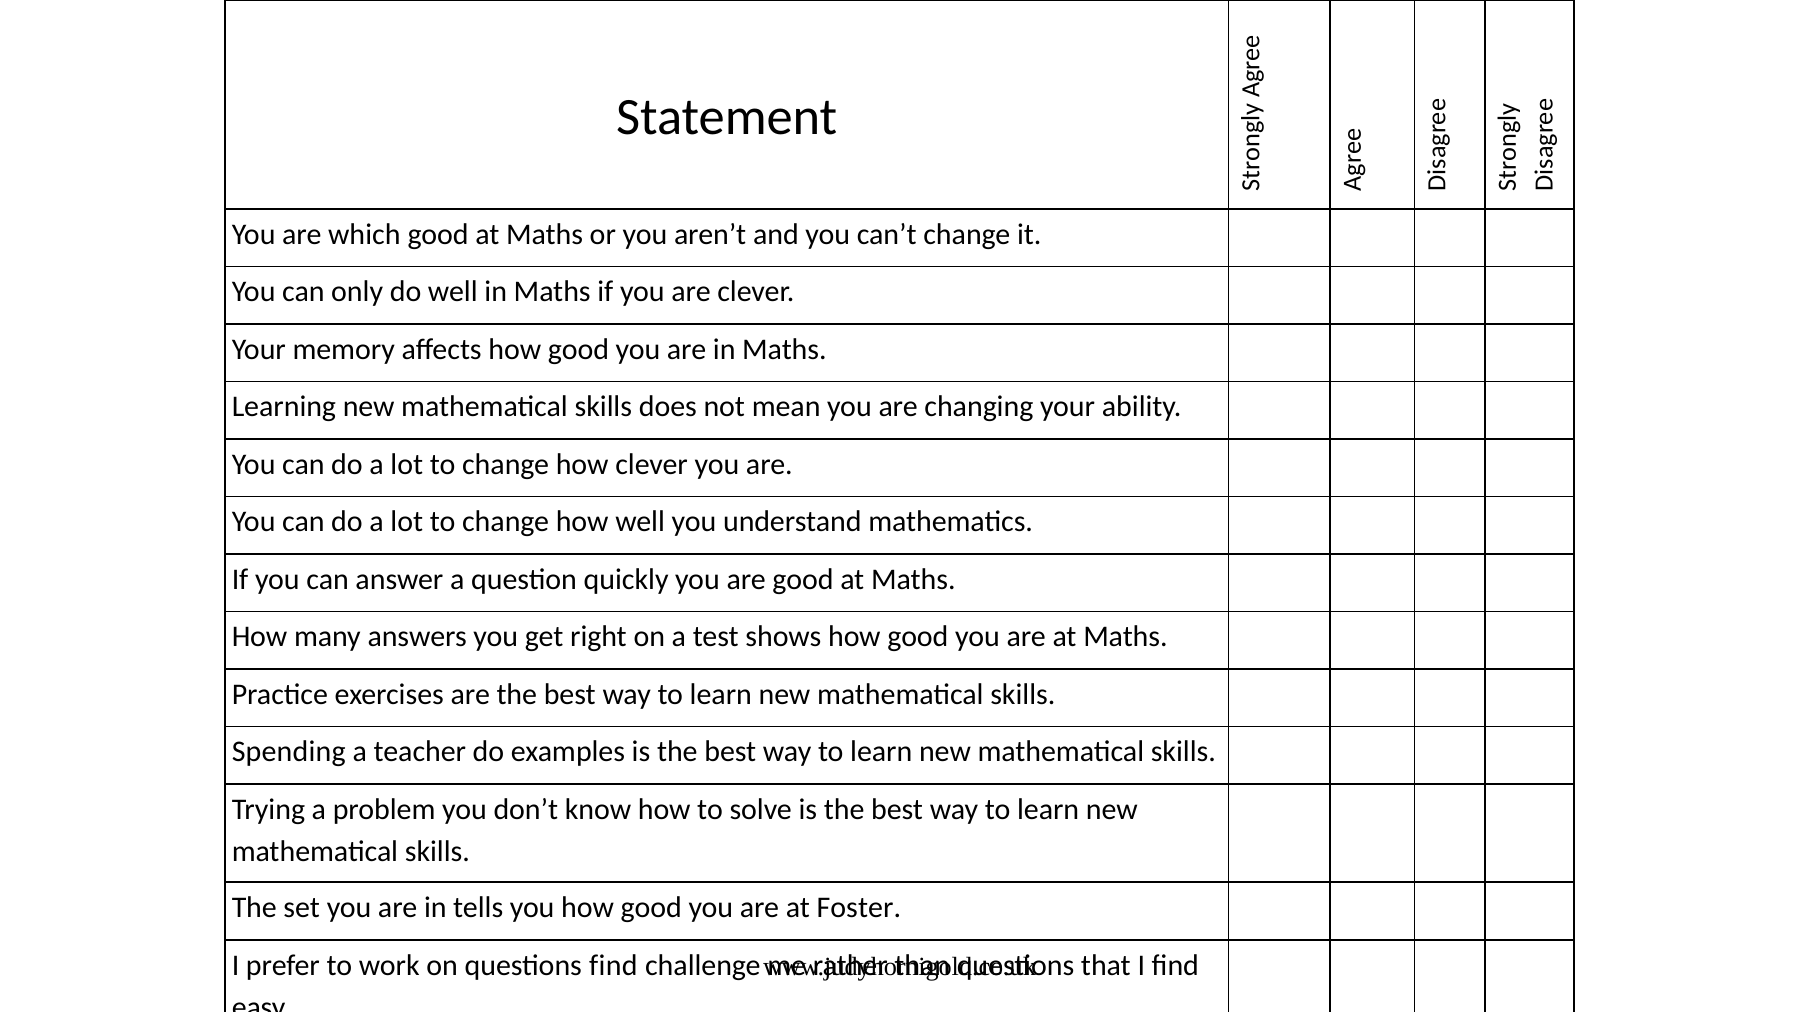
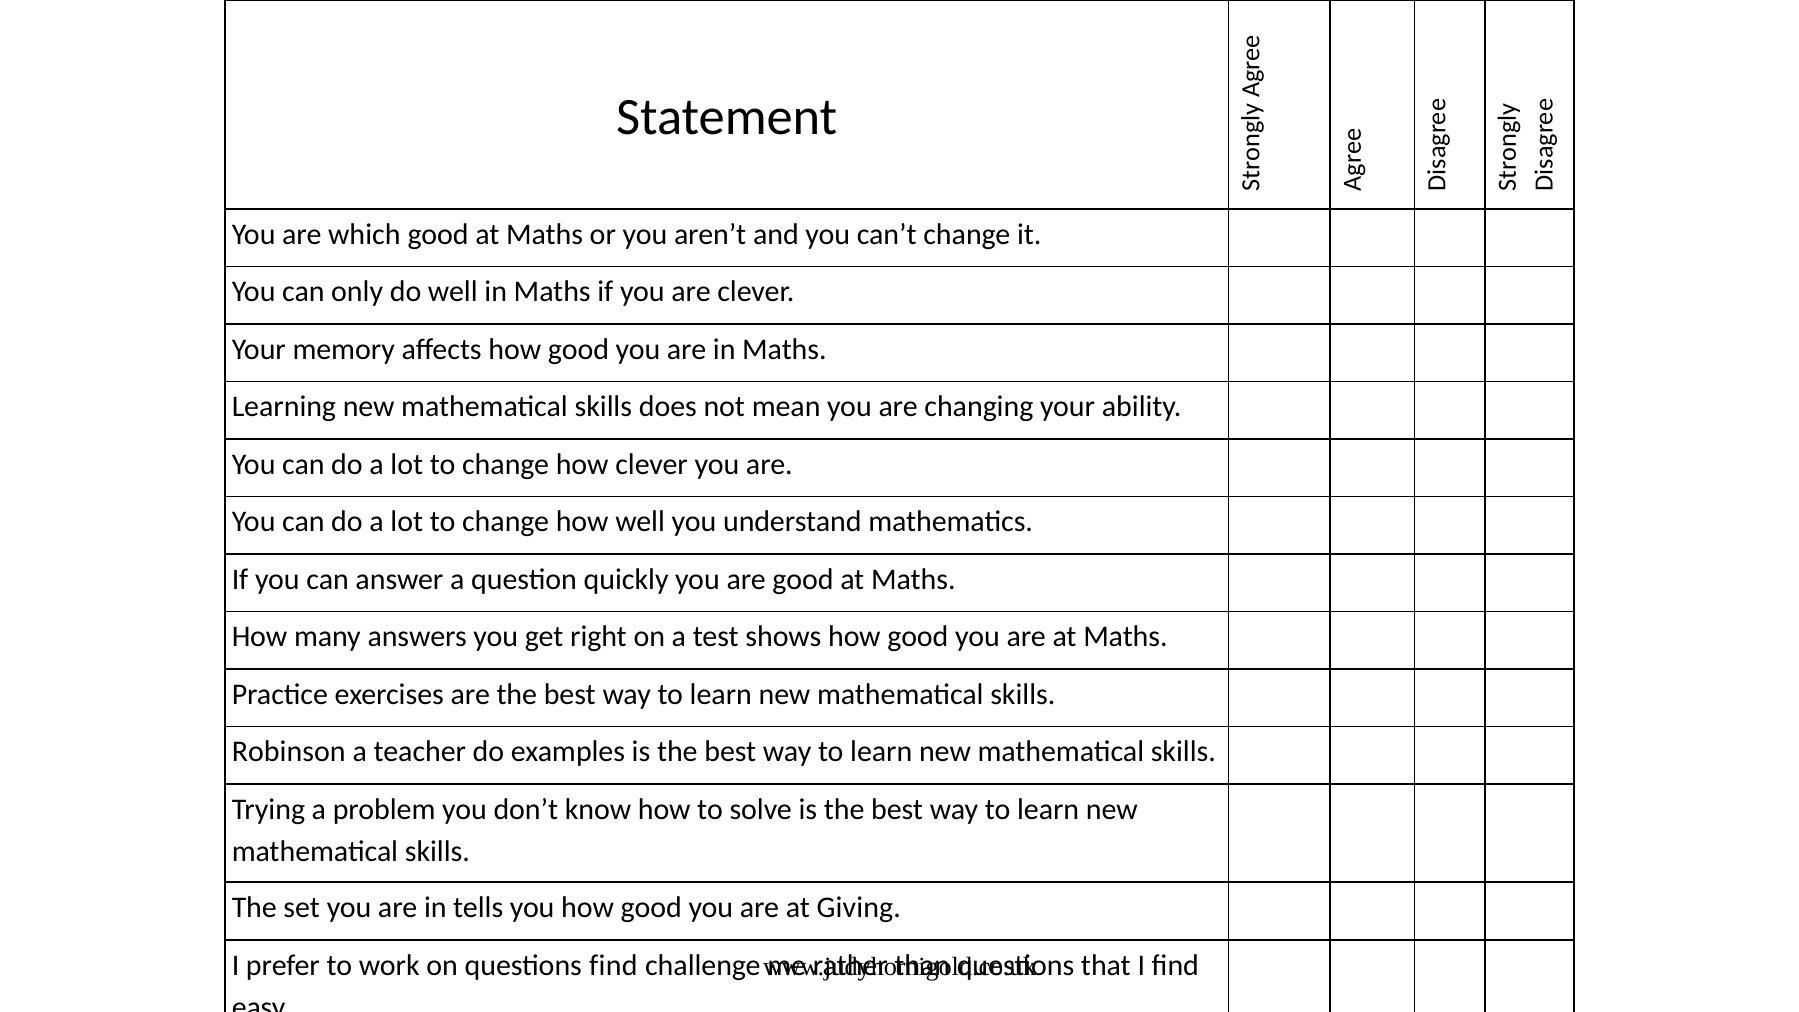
Spending: Spending -> Robinson
Foster: Foster -> Giving
